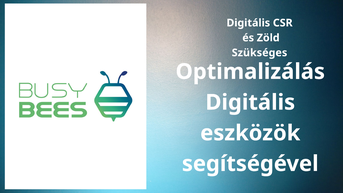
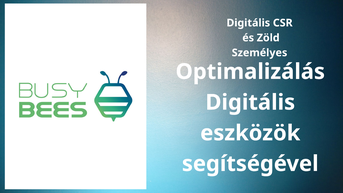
Szükséges: Szükséges -> Személyes
